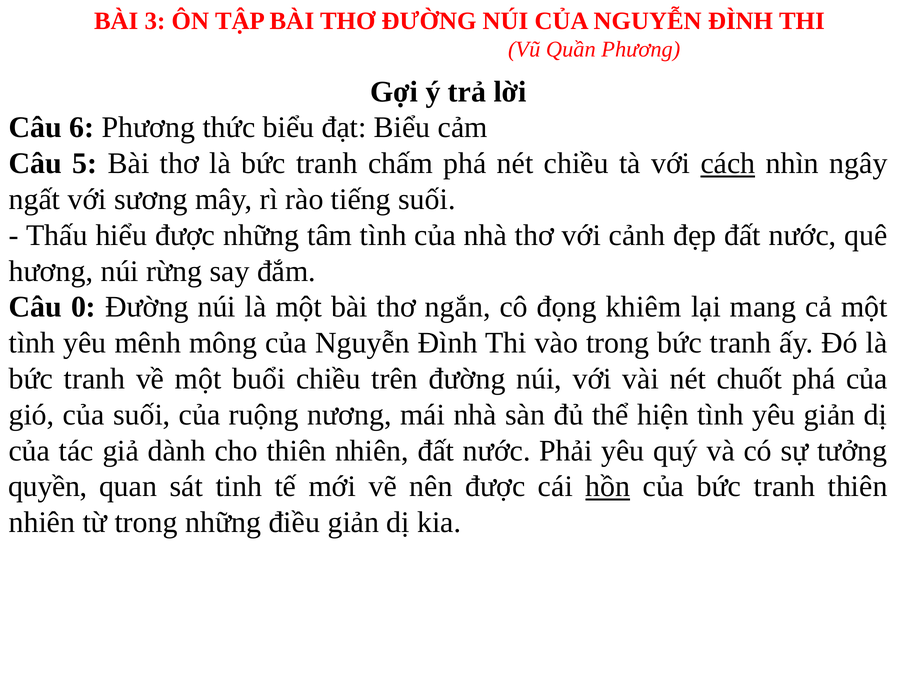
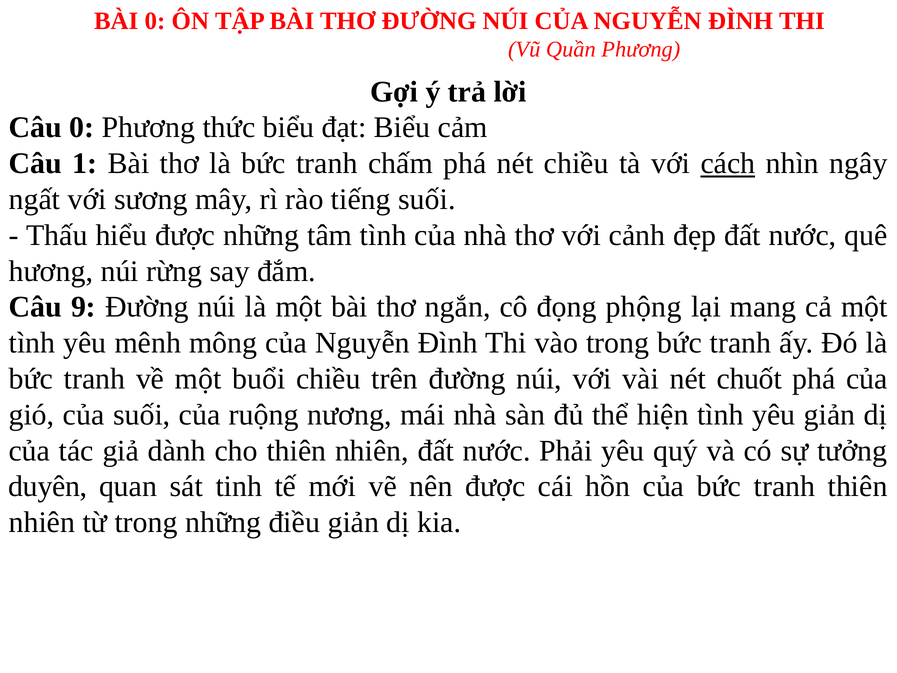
BÀI 3: 3 -> 0
Câu 6: 6 -> 0
5: 5 -> 1
0: 0 -> 9
khiêm: khiêm -> phộng
quyền: quyền -> duyên
hồn underline: present -> none
